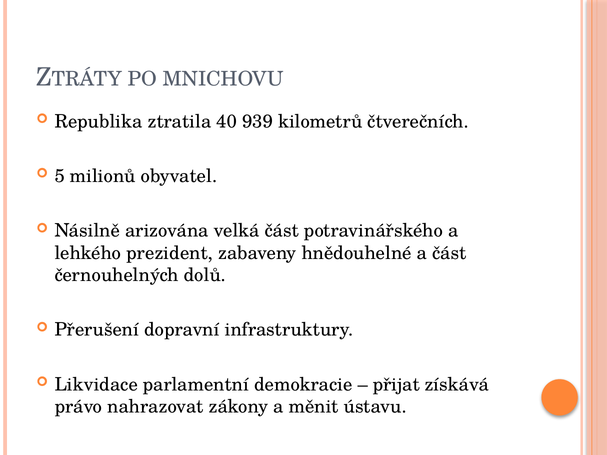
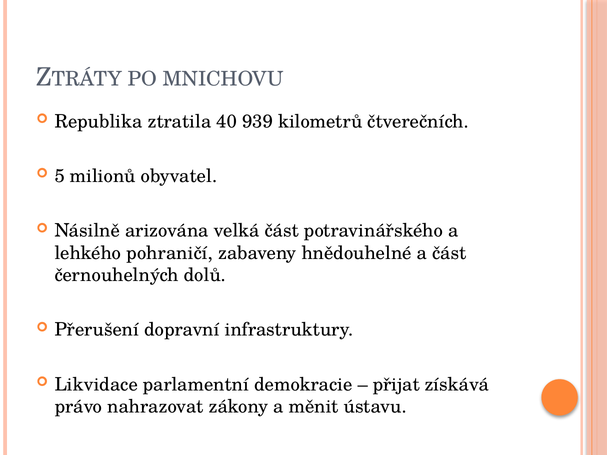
prezident: prezident -> pohraničí
